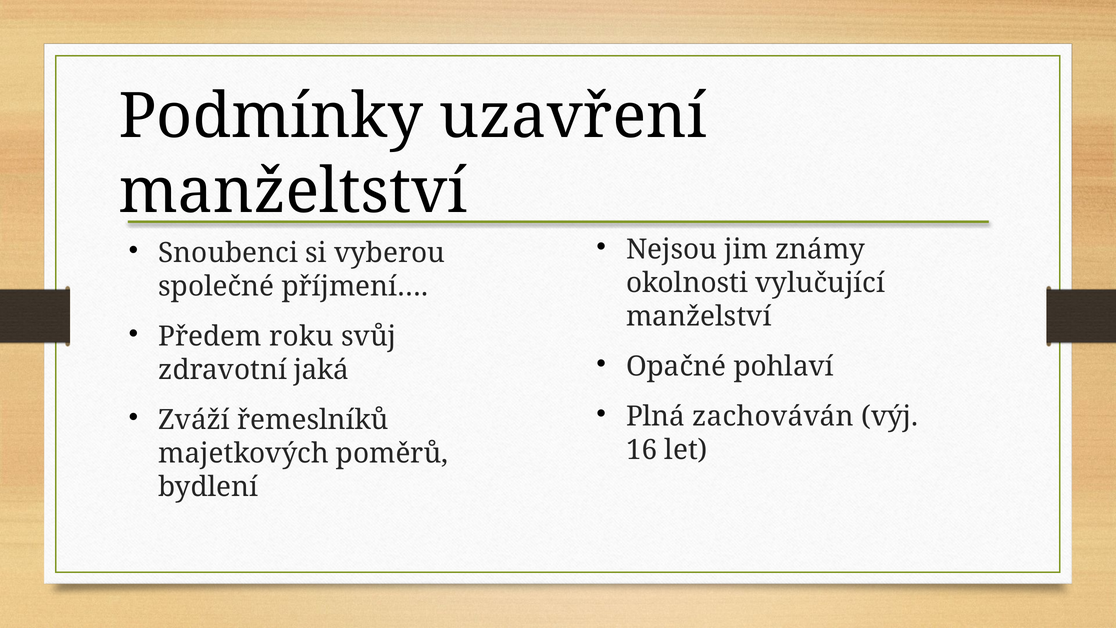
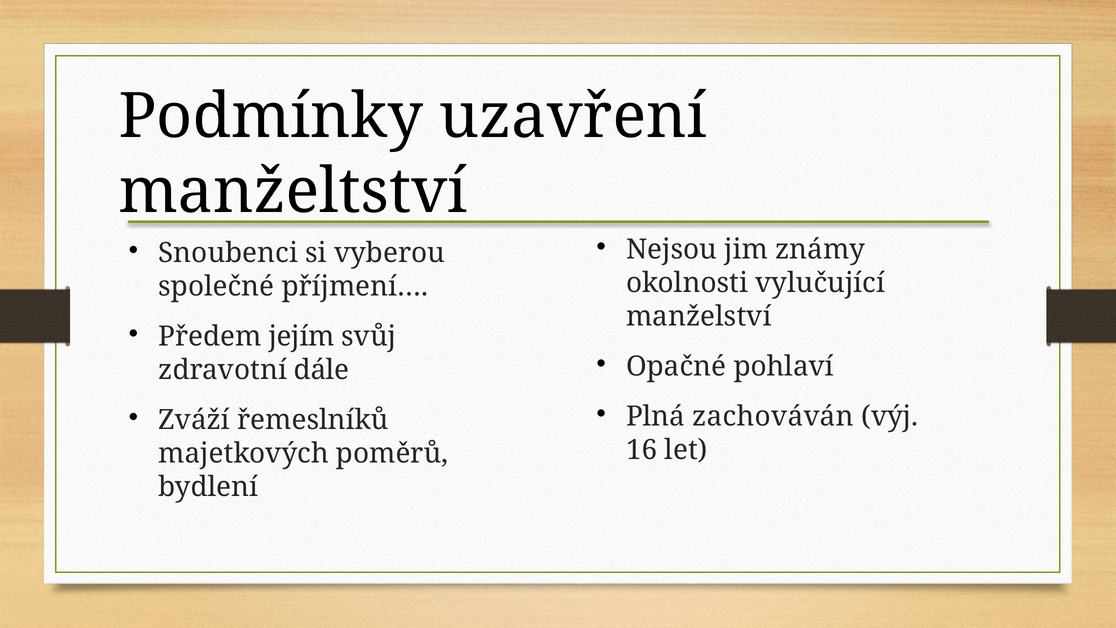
roku: roku -> jejím
jaká: jaká -> dále
